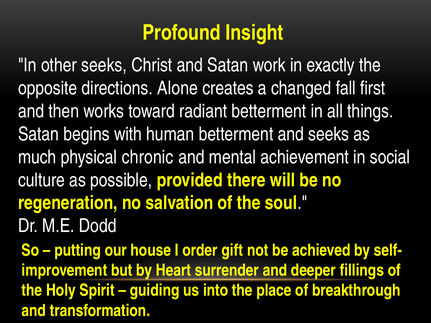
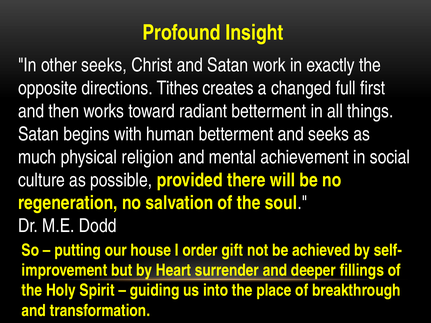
Alone: Alone -> Tithes
fall: fall -> full
chronic: chronic -> religion
